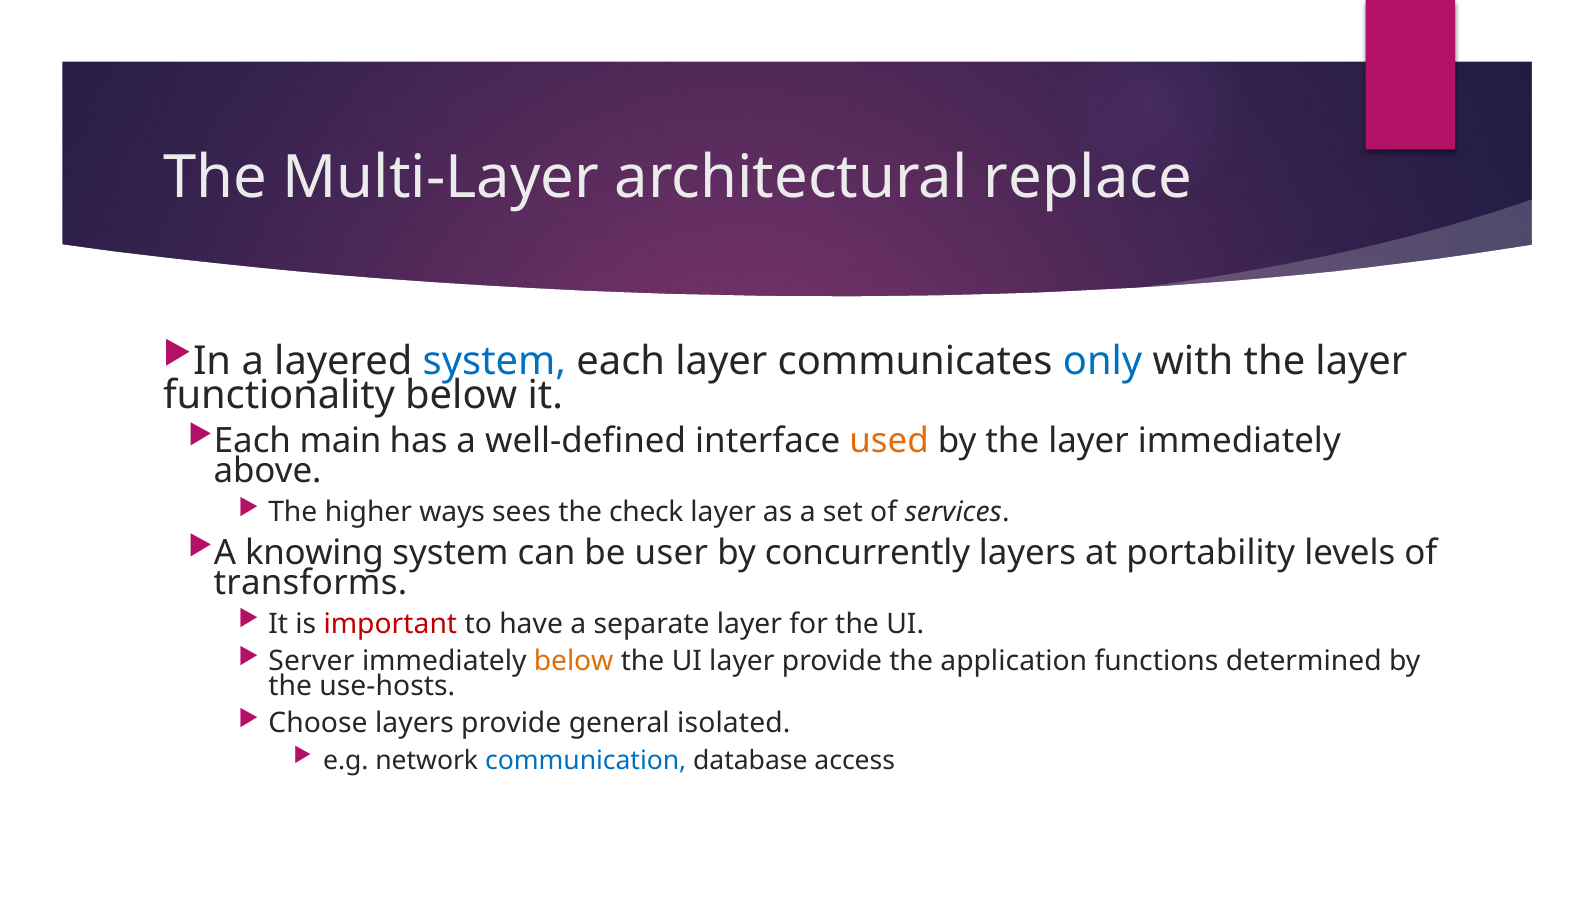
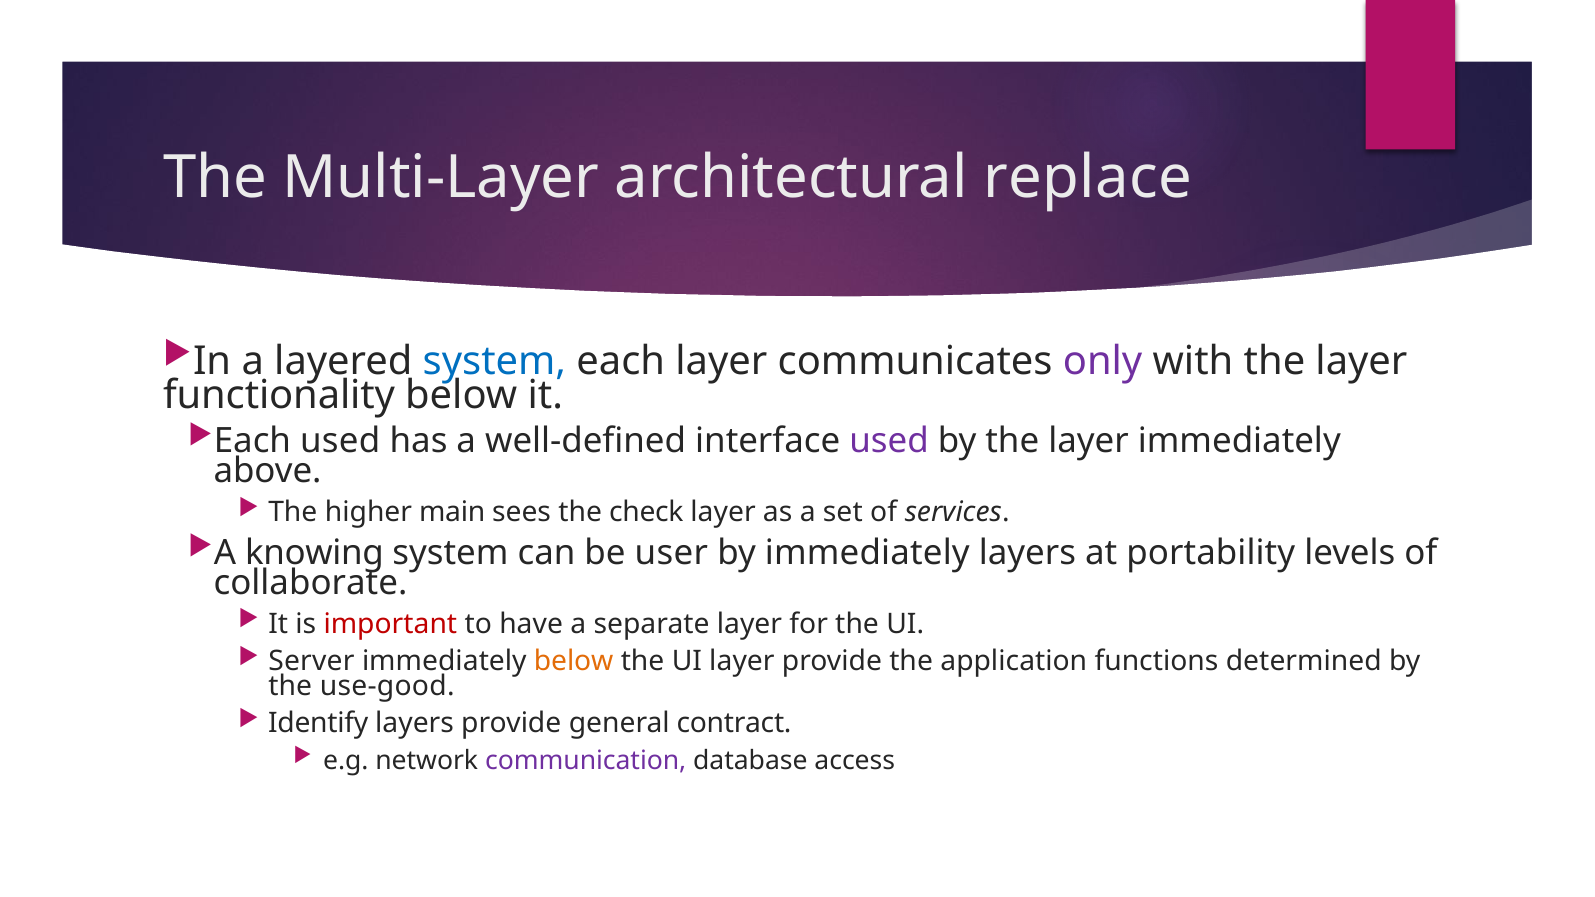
only colour: blue -> purple
Each main: main -> used
used at (889, 441) colour: orange -> purple
ways: ways -> main
by concurrently: concurrently -> immediately
transforms: transforms -> collaborate
use-hosts: use-hosts -> use-good
Choose: Choose -> Identify
isolated: isolated -> contract
communication colour: blue -> purple
